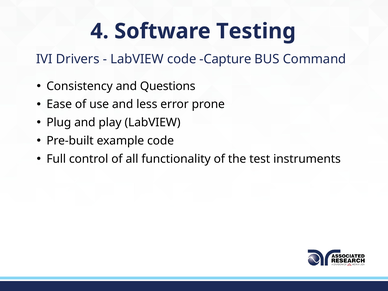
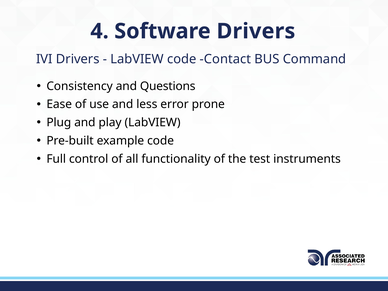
Software Testing: Testing -> Drivers
Capture: Capture -> Contact
